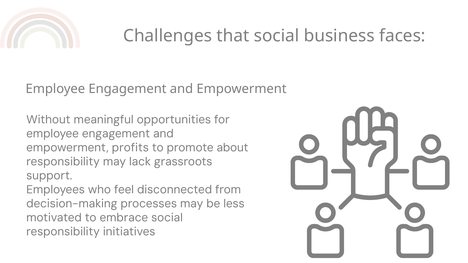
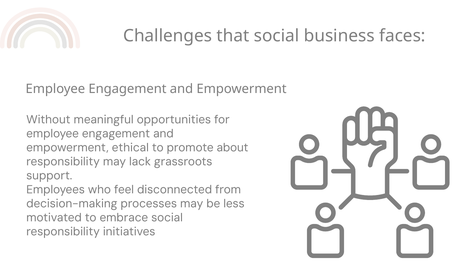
profits: profits -> ethical
